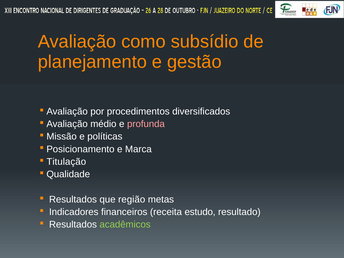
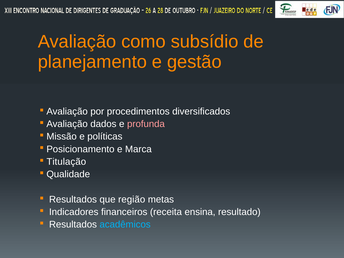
médio: médio -> dados
estudo: estudo -> ensina
acadêmicos colour: light green -> light blue
